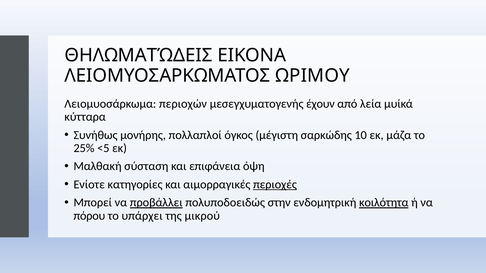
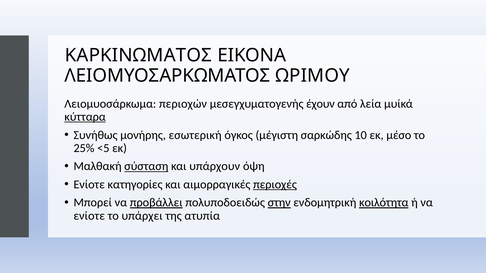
ΘΗΛΩΜΑΤΏΔΕΙΣ: ΘΗΛΩΜΑΤΏΔΕΙΣ -> ΚΑΡΚΙΝΩΜΑΤΟΣ
κύτταρα underline: none -> present
πολλαπλοί: πολλαπλοί -> εσωτερική
μάζα: μάζα -> μέσο
σύσταση underline: none -> present
επιφάνεια: επιφάνεια -> υπάρχουν
στην underline: none -> present
πόρου at (89, 216): πόρου -> ενίοτε
μικρού: μικρού -> ατυπία
